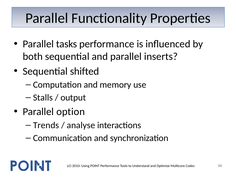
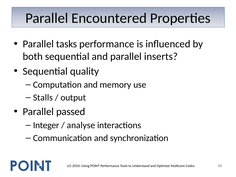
Functionality: Functionality -> Encountered
shifted: shifted -> quality
option: option -> passed
Trends: Trends -> Integer
